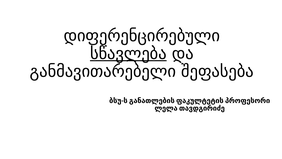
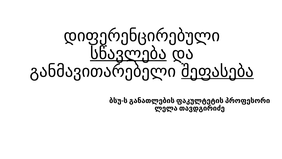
შეფასება underline: none -> present
